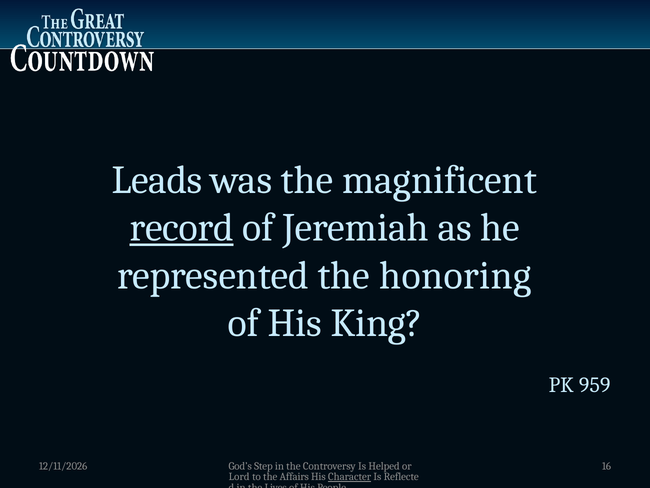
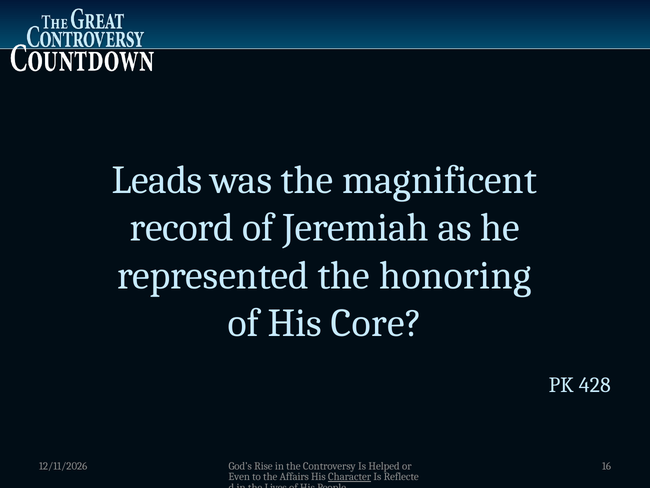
record underline: present -> none
King: King -> Core
959: 959 -> 428
Step: Step -> Rise
Lord: Lord -> Even
